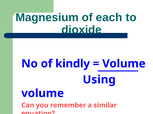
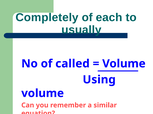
Magnesium: Magnesium -> Completely
dioxide: dioxide -> usually
kindly: kindly -> called
